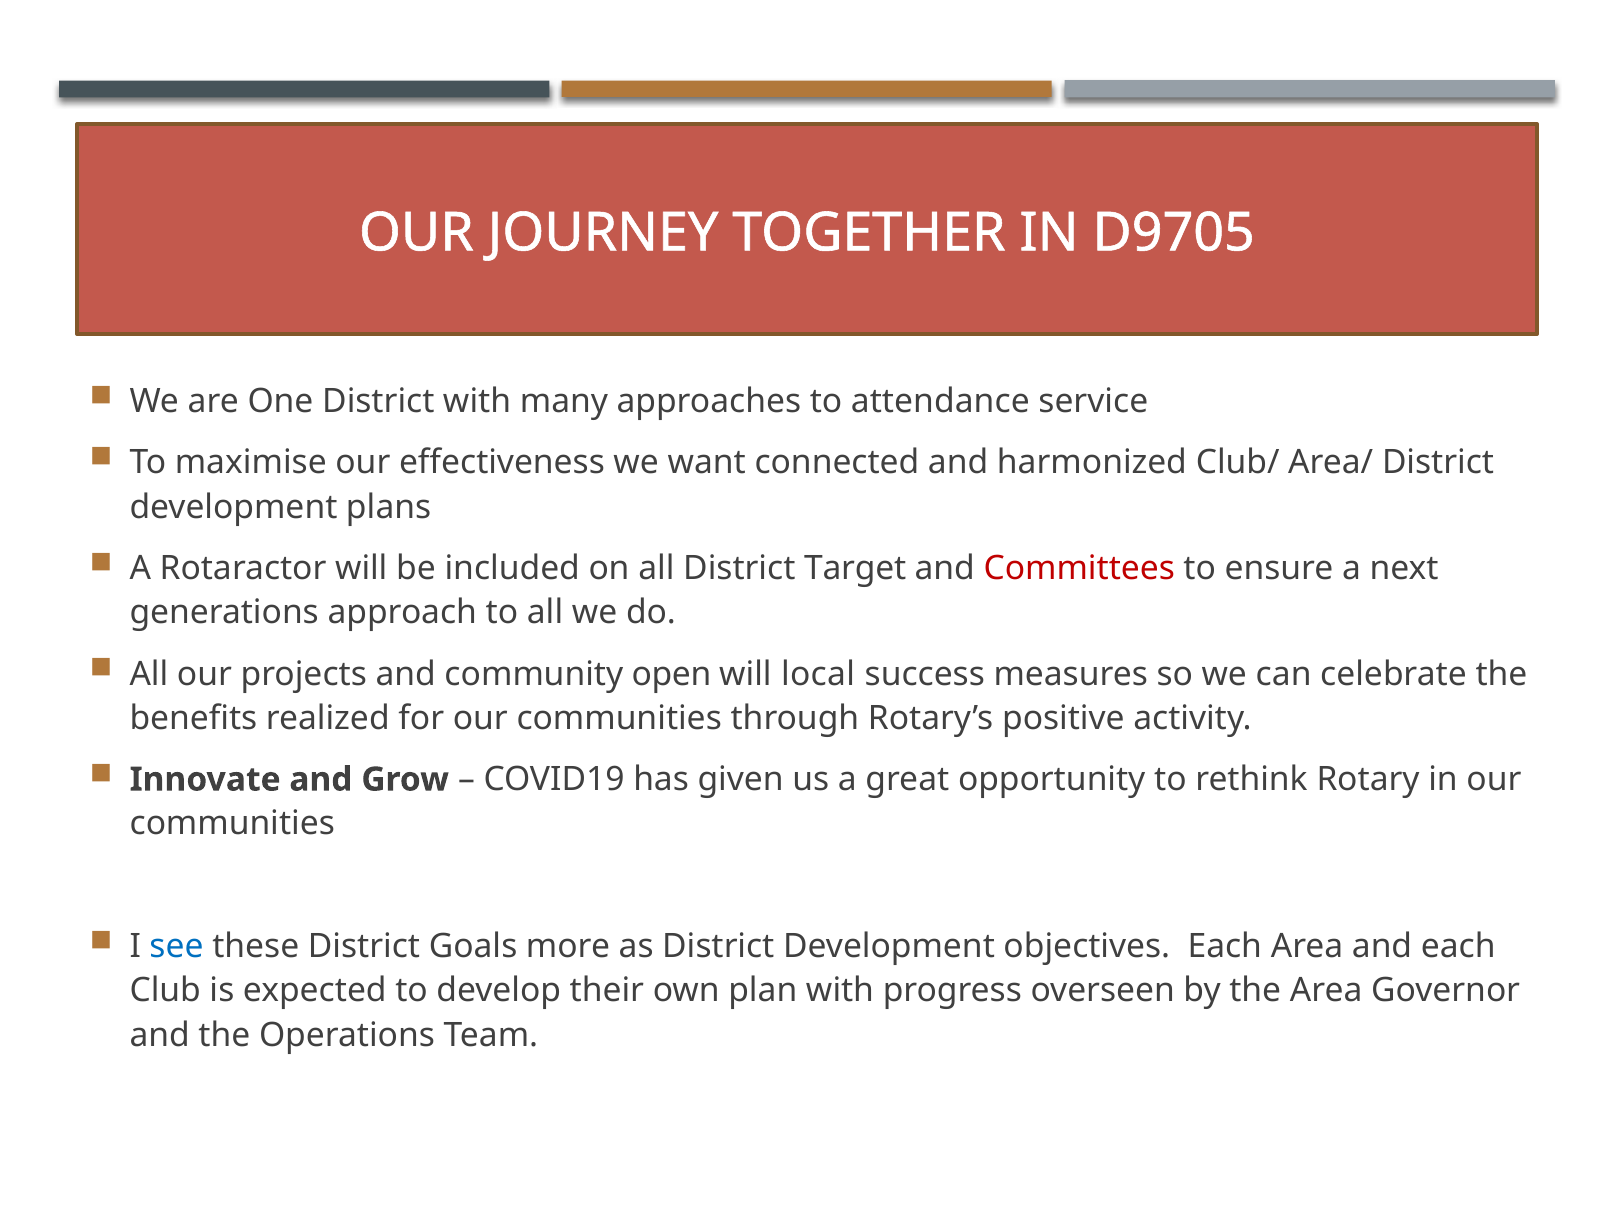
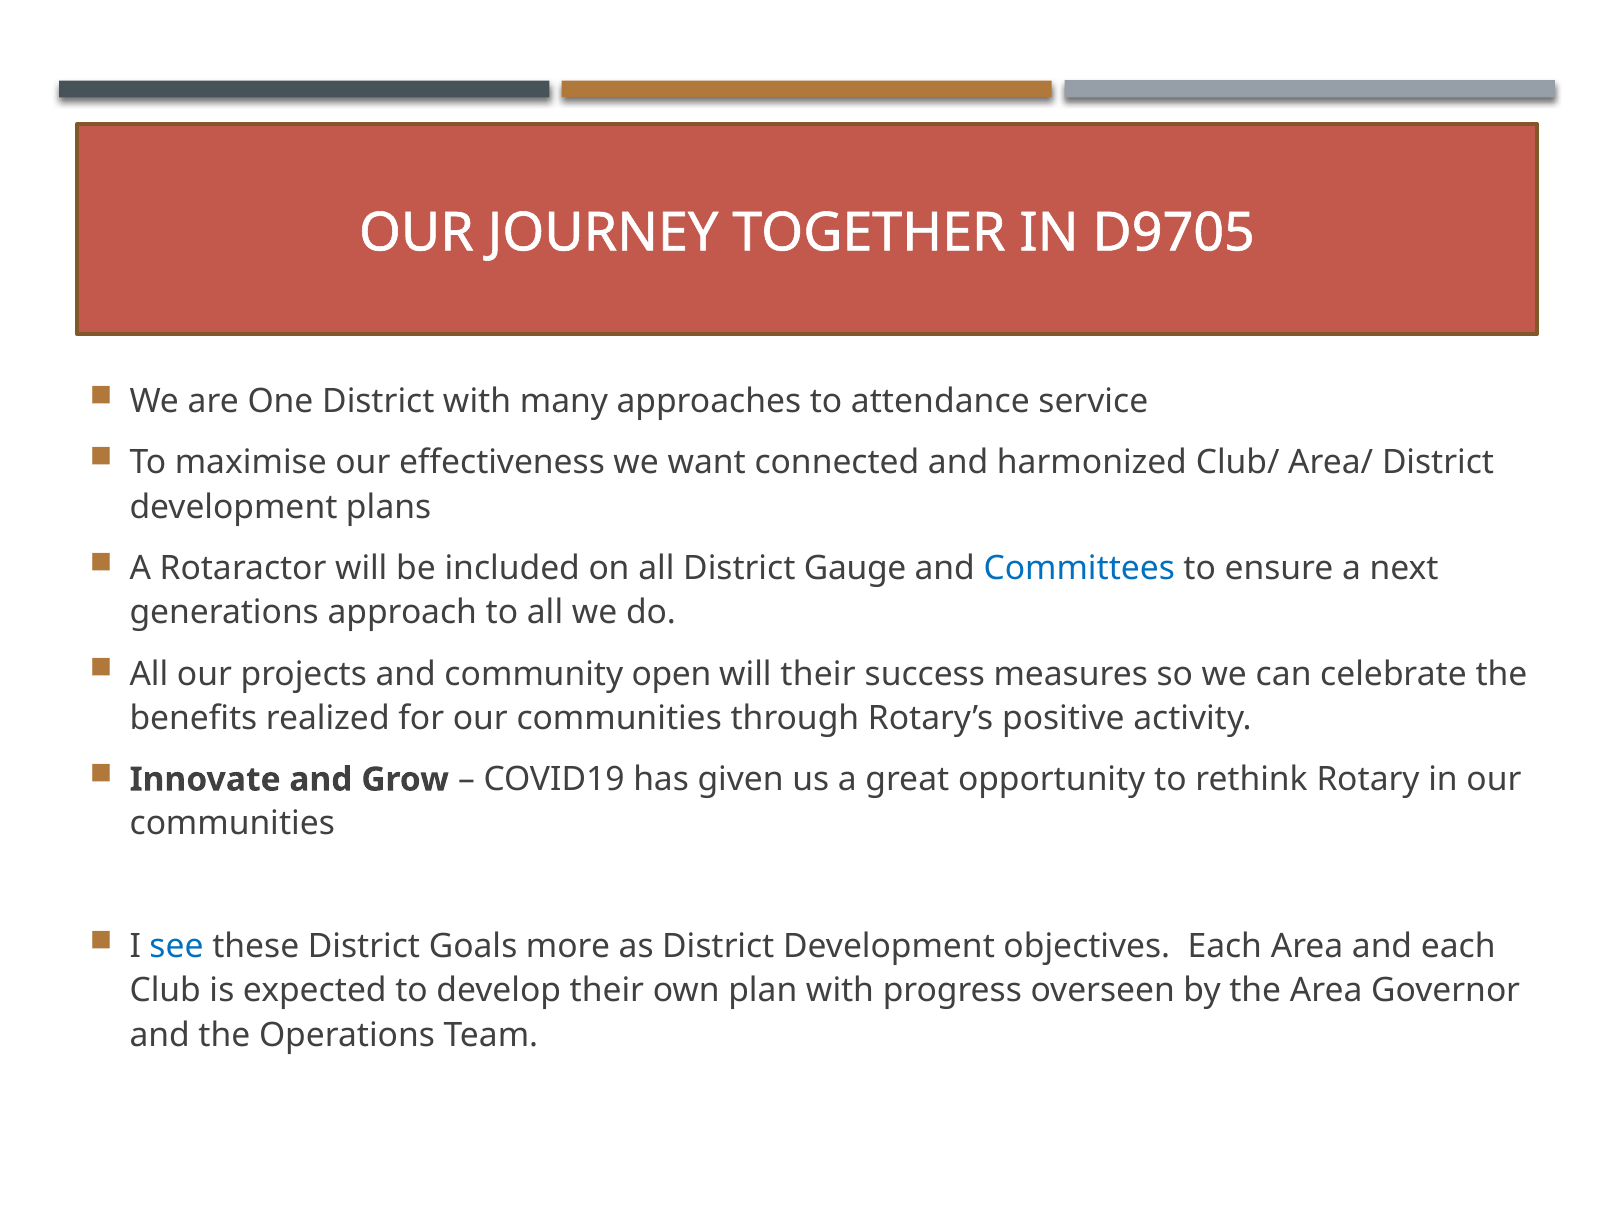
Target: Target -> Gauge
Committees colour: red -> blue
will local: local -> their
